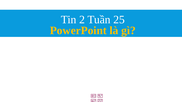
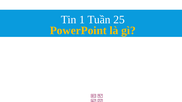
2: 2 -> 1
